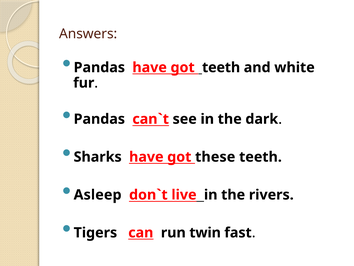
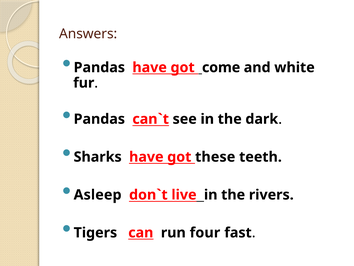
got teeth: teeth -> come
twin: twin -> four
